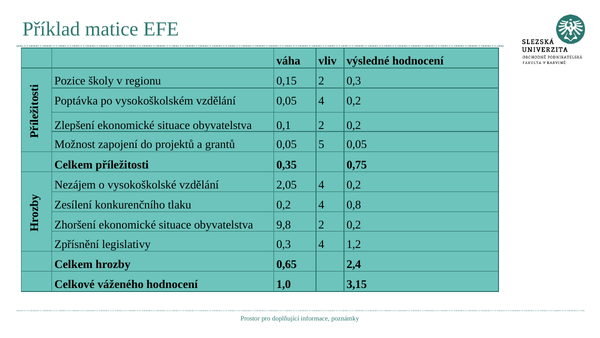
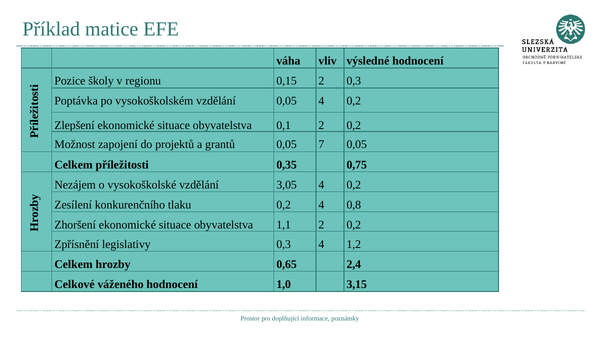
5: 5 -> 7
2,05: 2,05 -> 3,05
9,8: 9,8 -> 1,1
